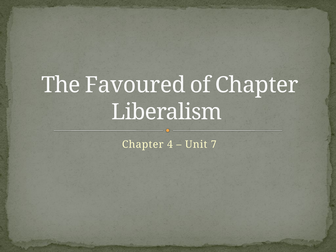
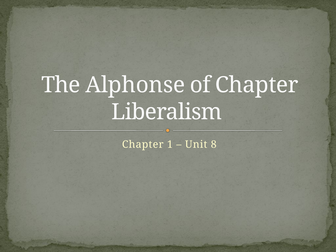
Favoured: Favoured -> Alphonse
4: 4 -> 1
7: 7 -> 8
